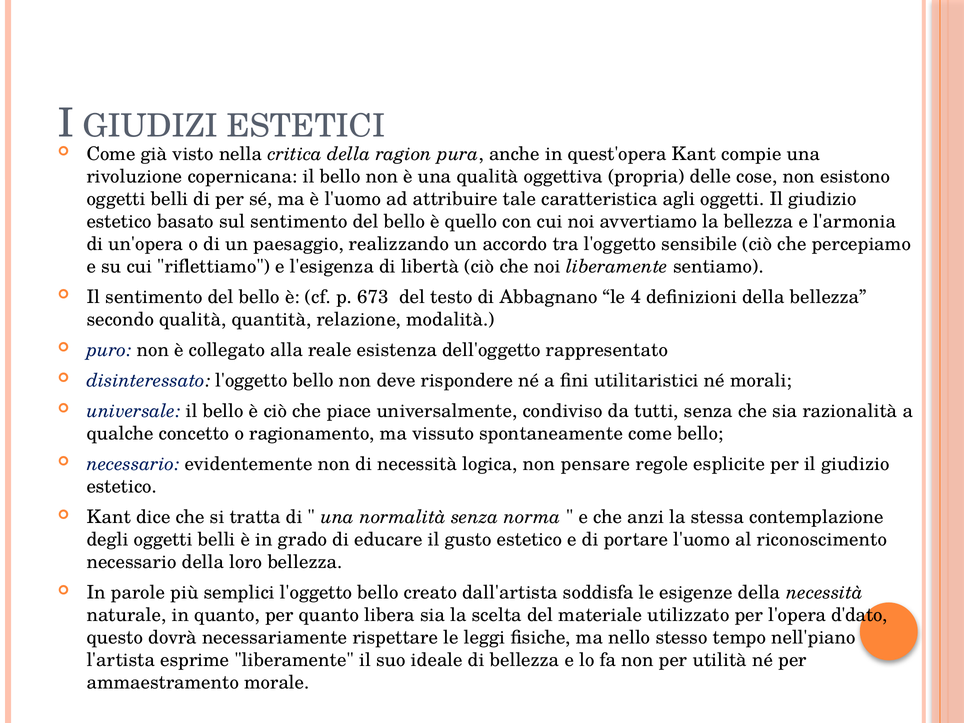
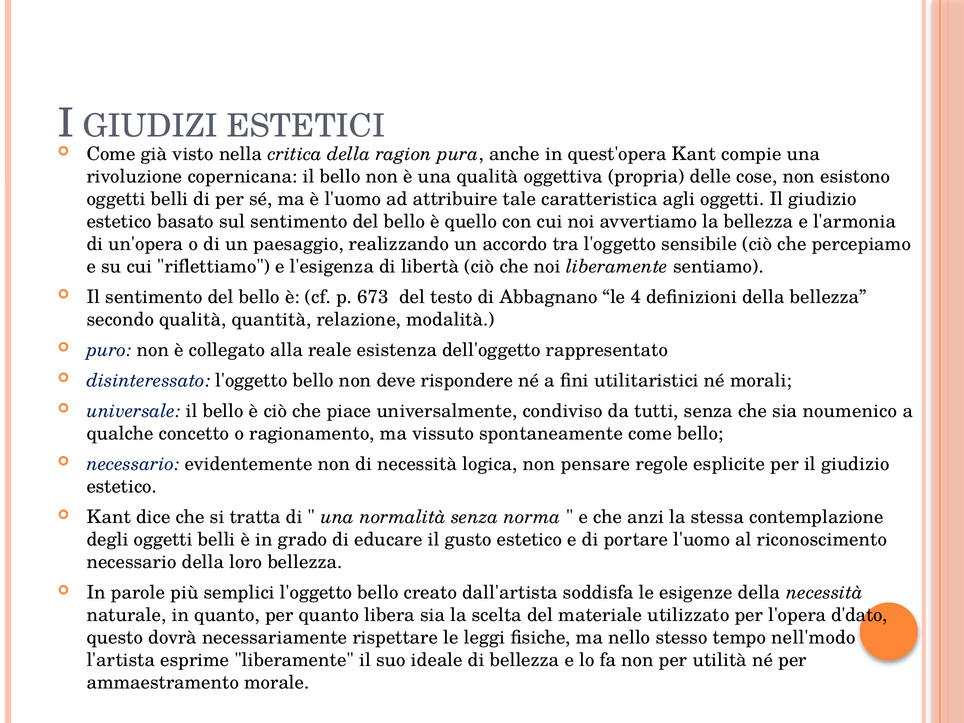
razionalità: razionalità -> noumenico
nell'piano: nell'piano -> nell'modo
